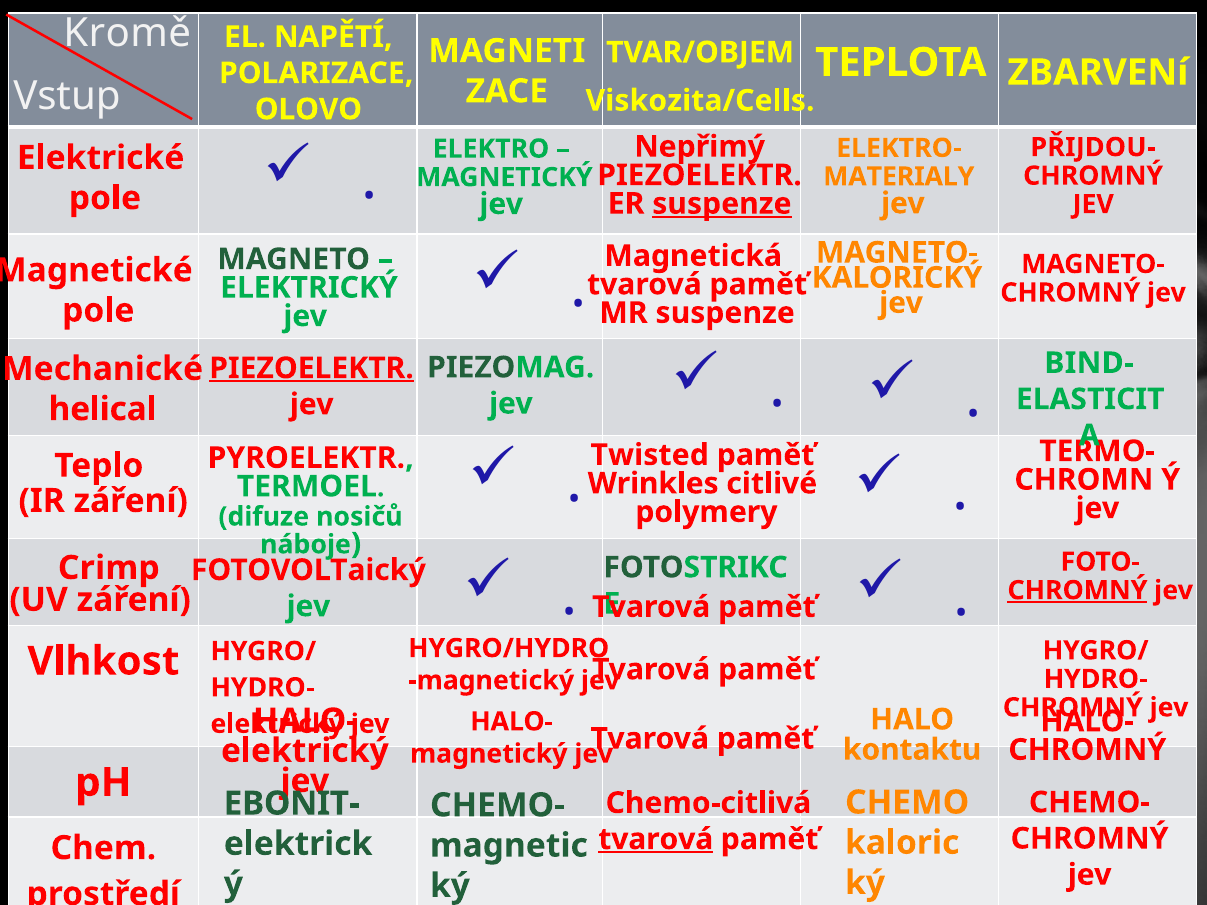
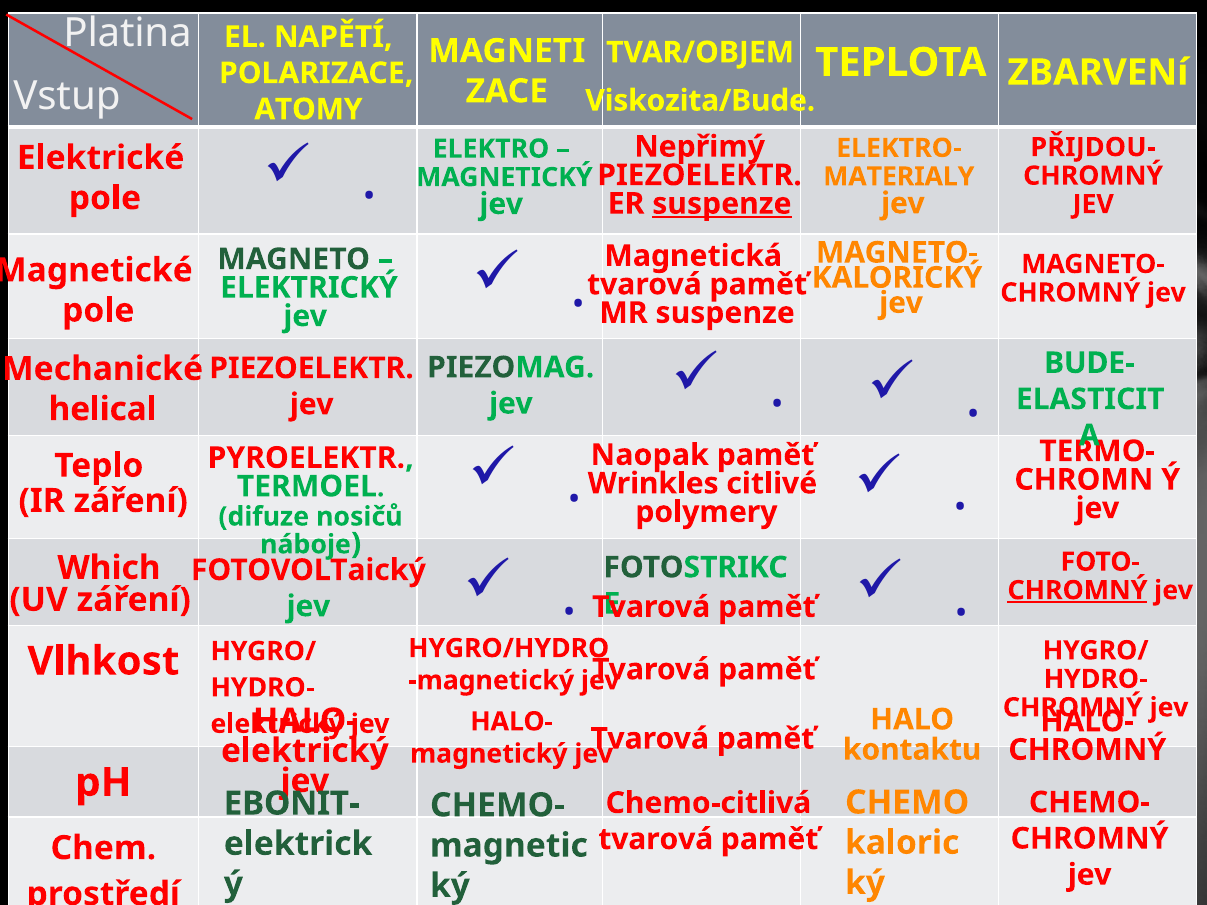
Kromě: Kromě -> Platina
Viskozita/Cells: Viskozita/Cells -> Viskozita/Bude
OLOVO: OLOVO -> ATOMY
BIND-: BIND- -> BUDE-
PIEZOELEKTR at (312, 368) underline: present -> none
Twisted: Twisted -> Naopak
Crimp: Crimp -> Which
tvarová at (656, 839) underline: present -> none
